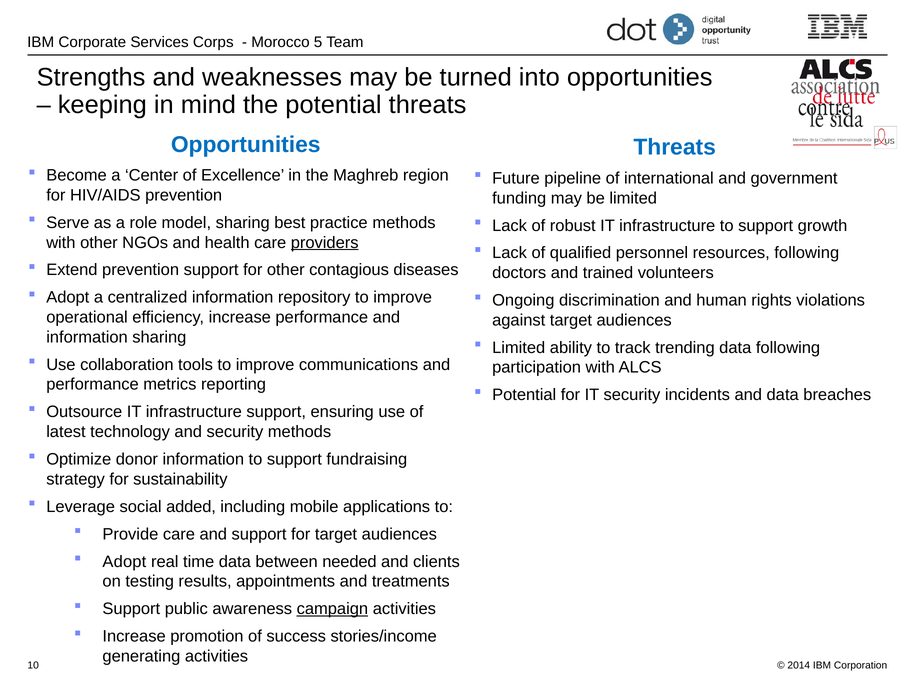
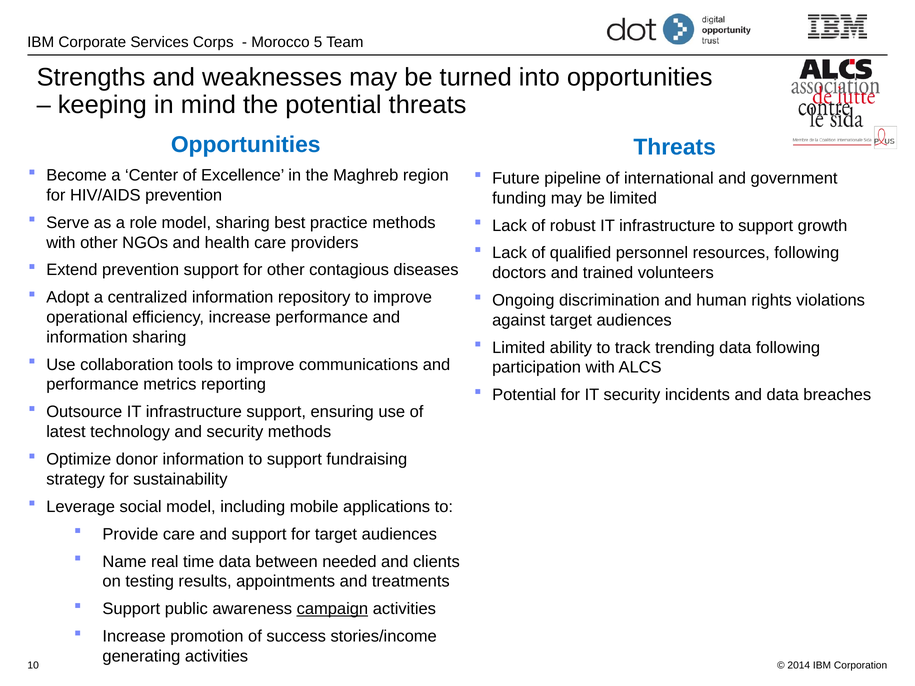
providers underline: present -> none
social added: added -> model
Adopt at (124, 562): Adopt -> Name
